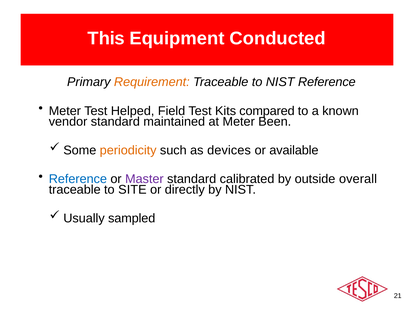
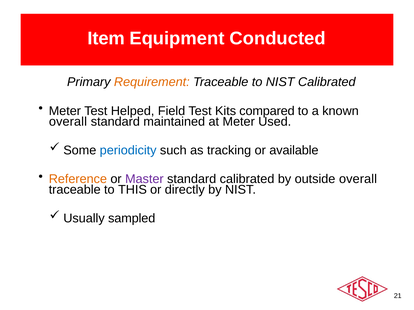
This: This -> Item
NIST Reference: Reference -> Calibrated
vendor at (68, 122): vendor -> overall
Been: Been -> Used
periodicity colour: orange -> blue
devices: devices -> tracking
Reference at (78, 179) colour: blue -> orange
SITE: SITE -> THIS
